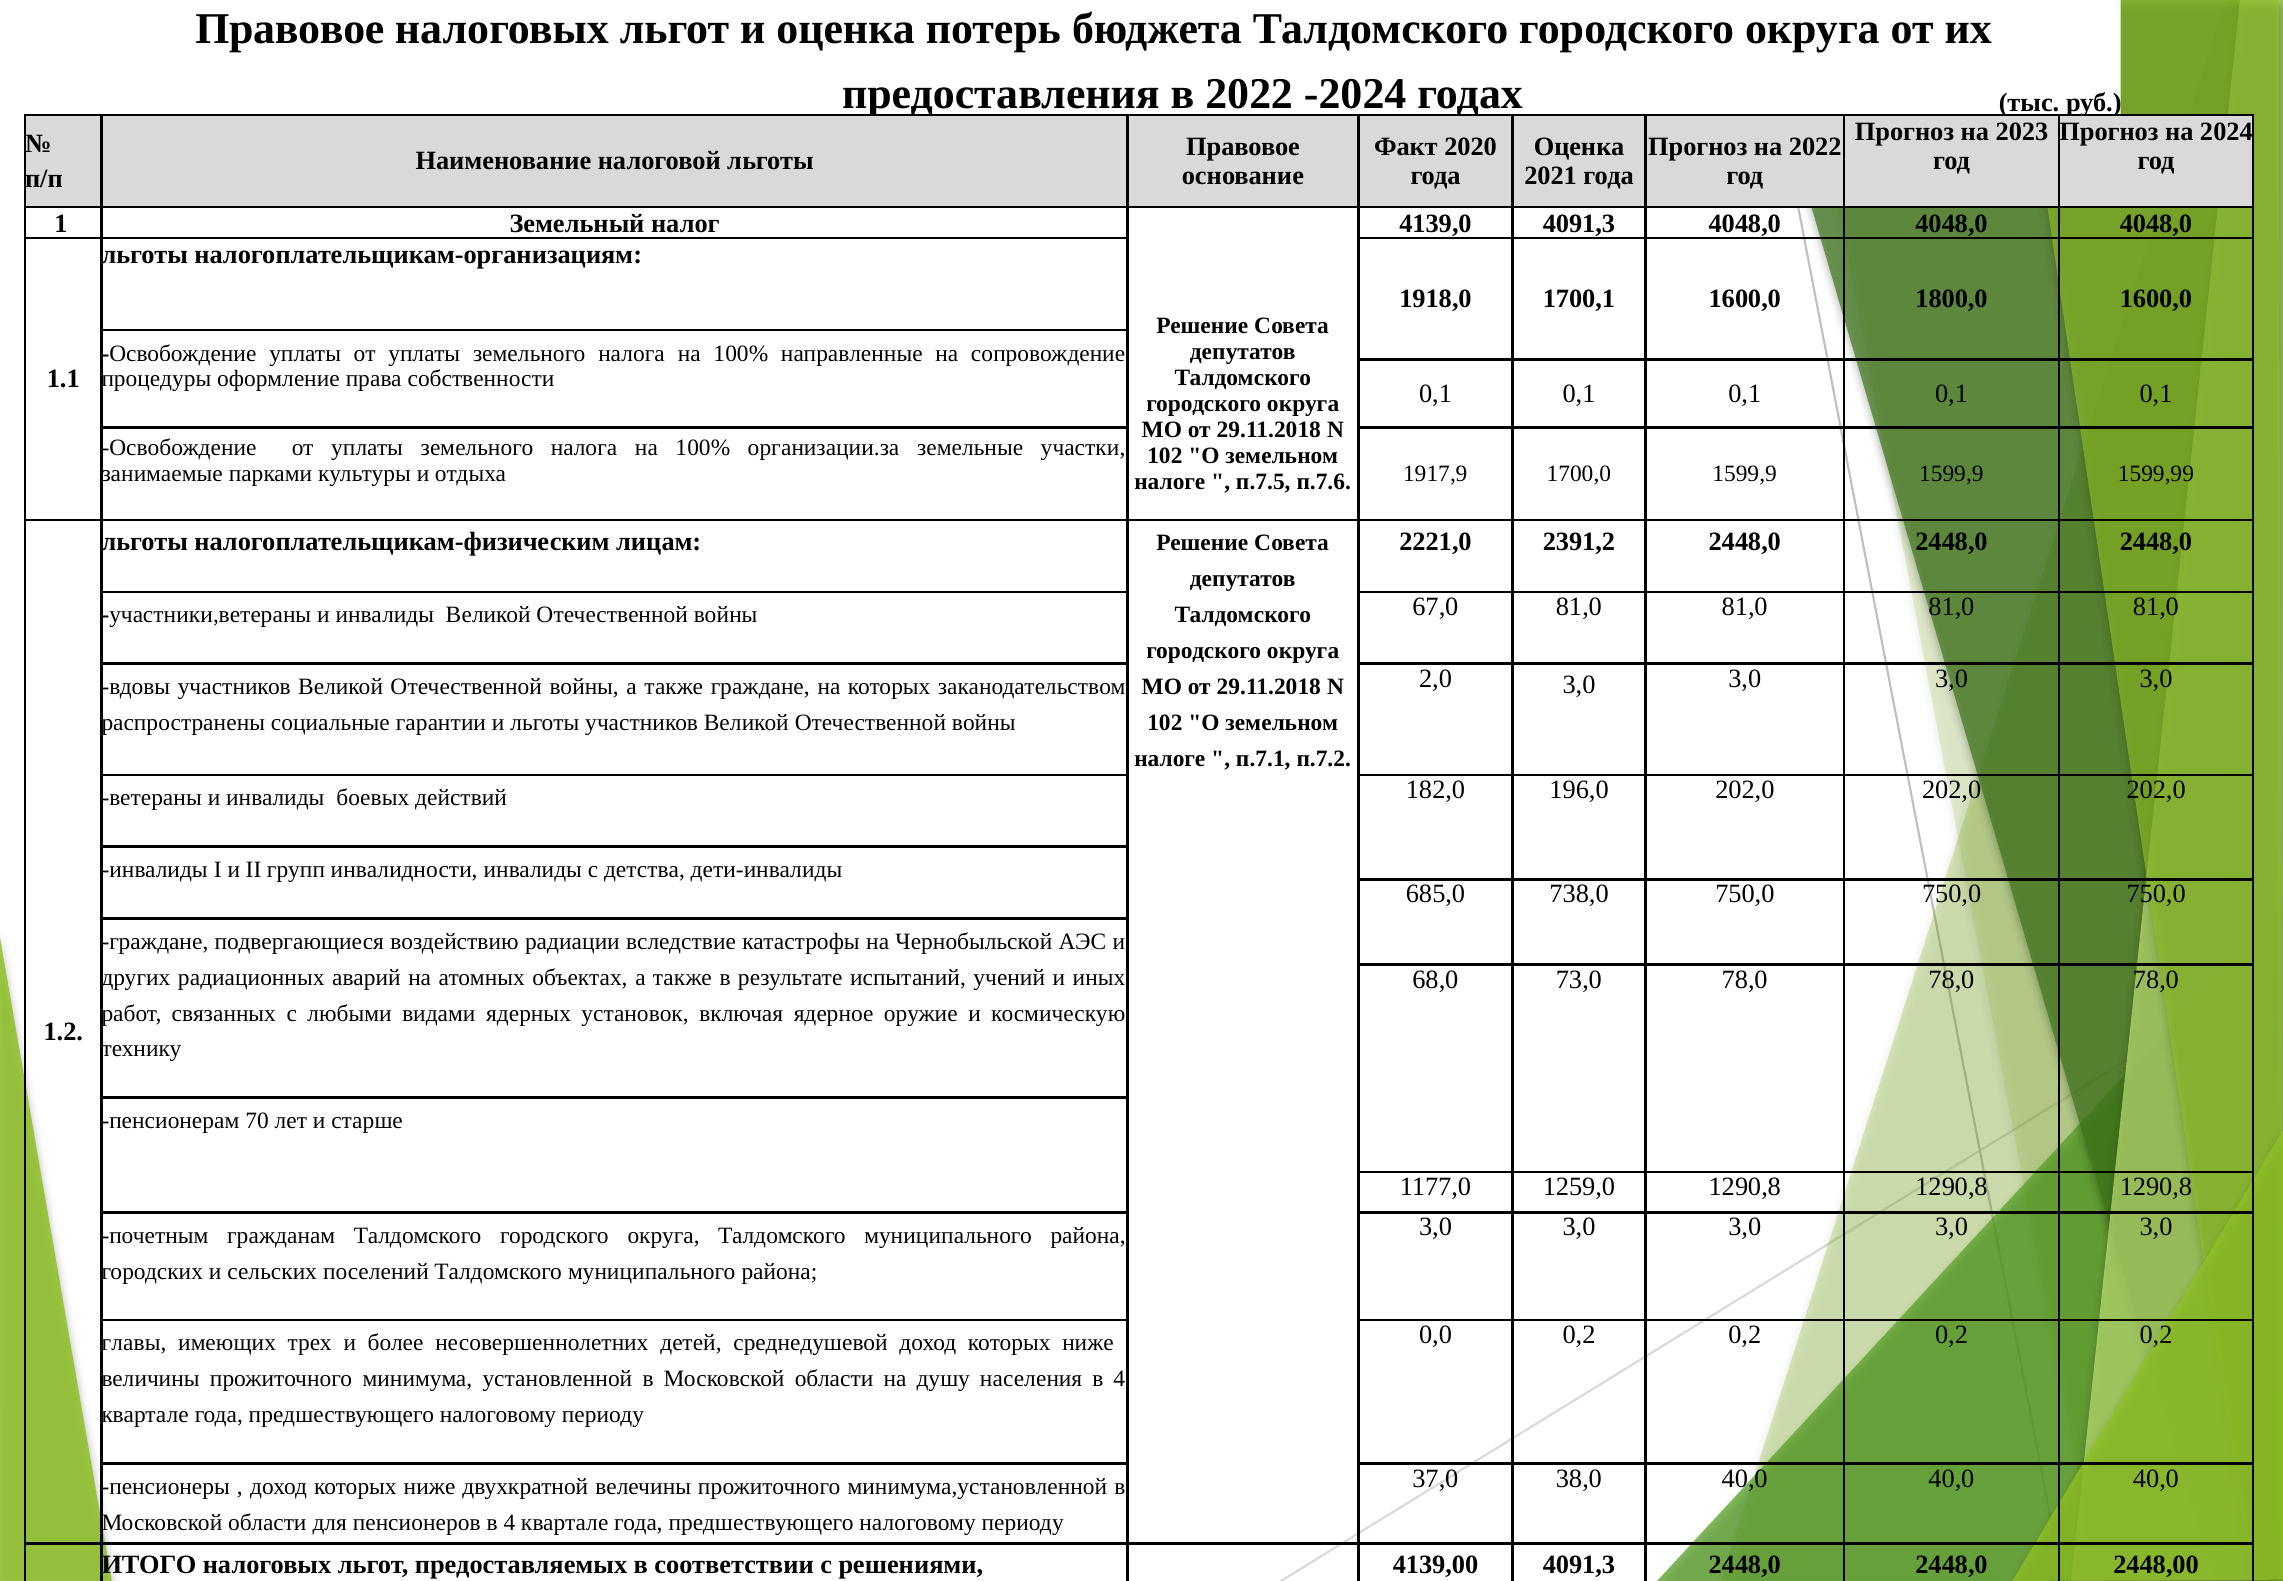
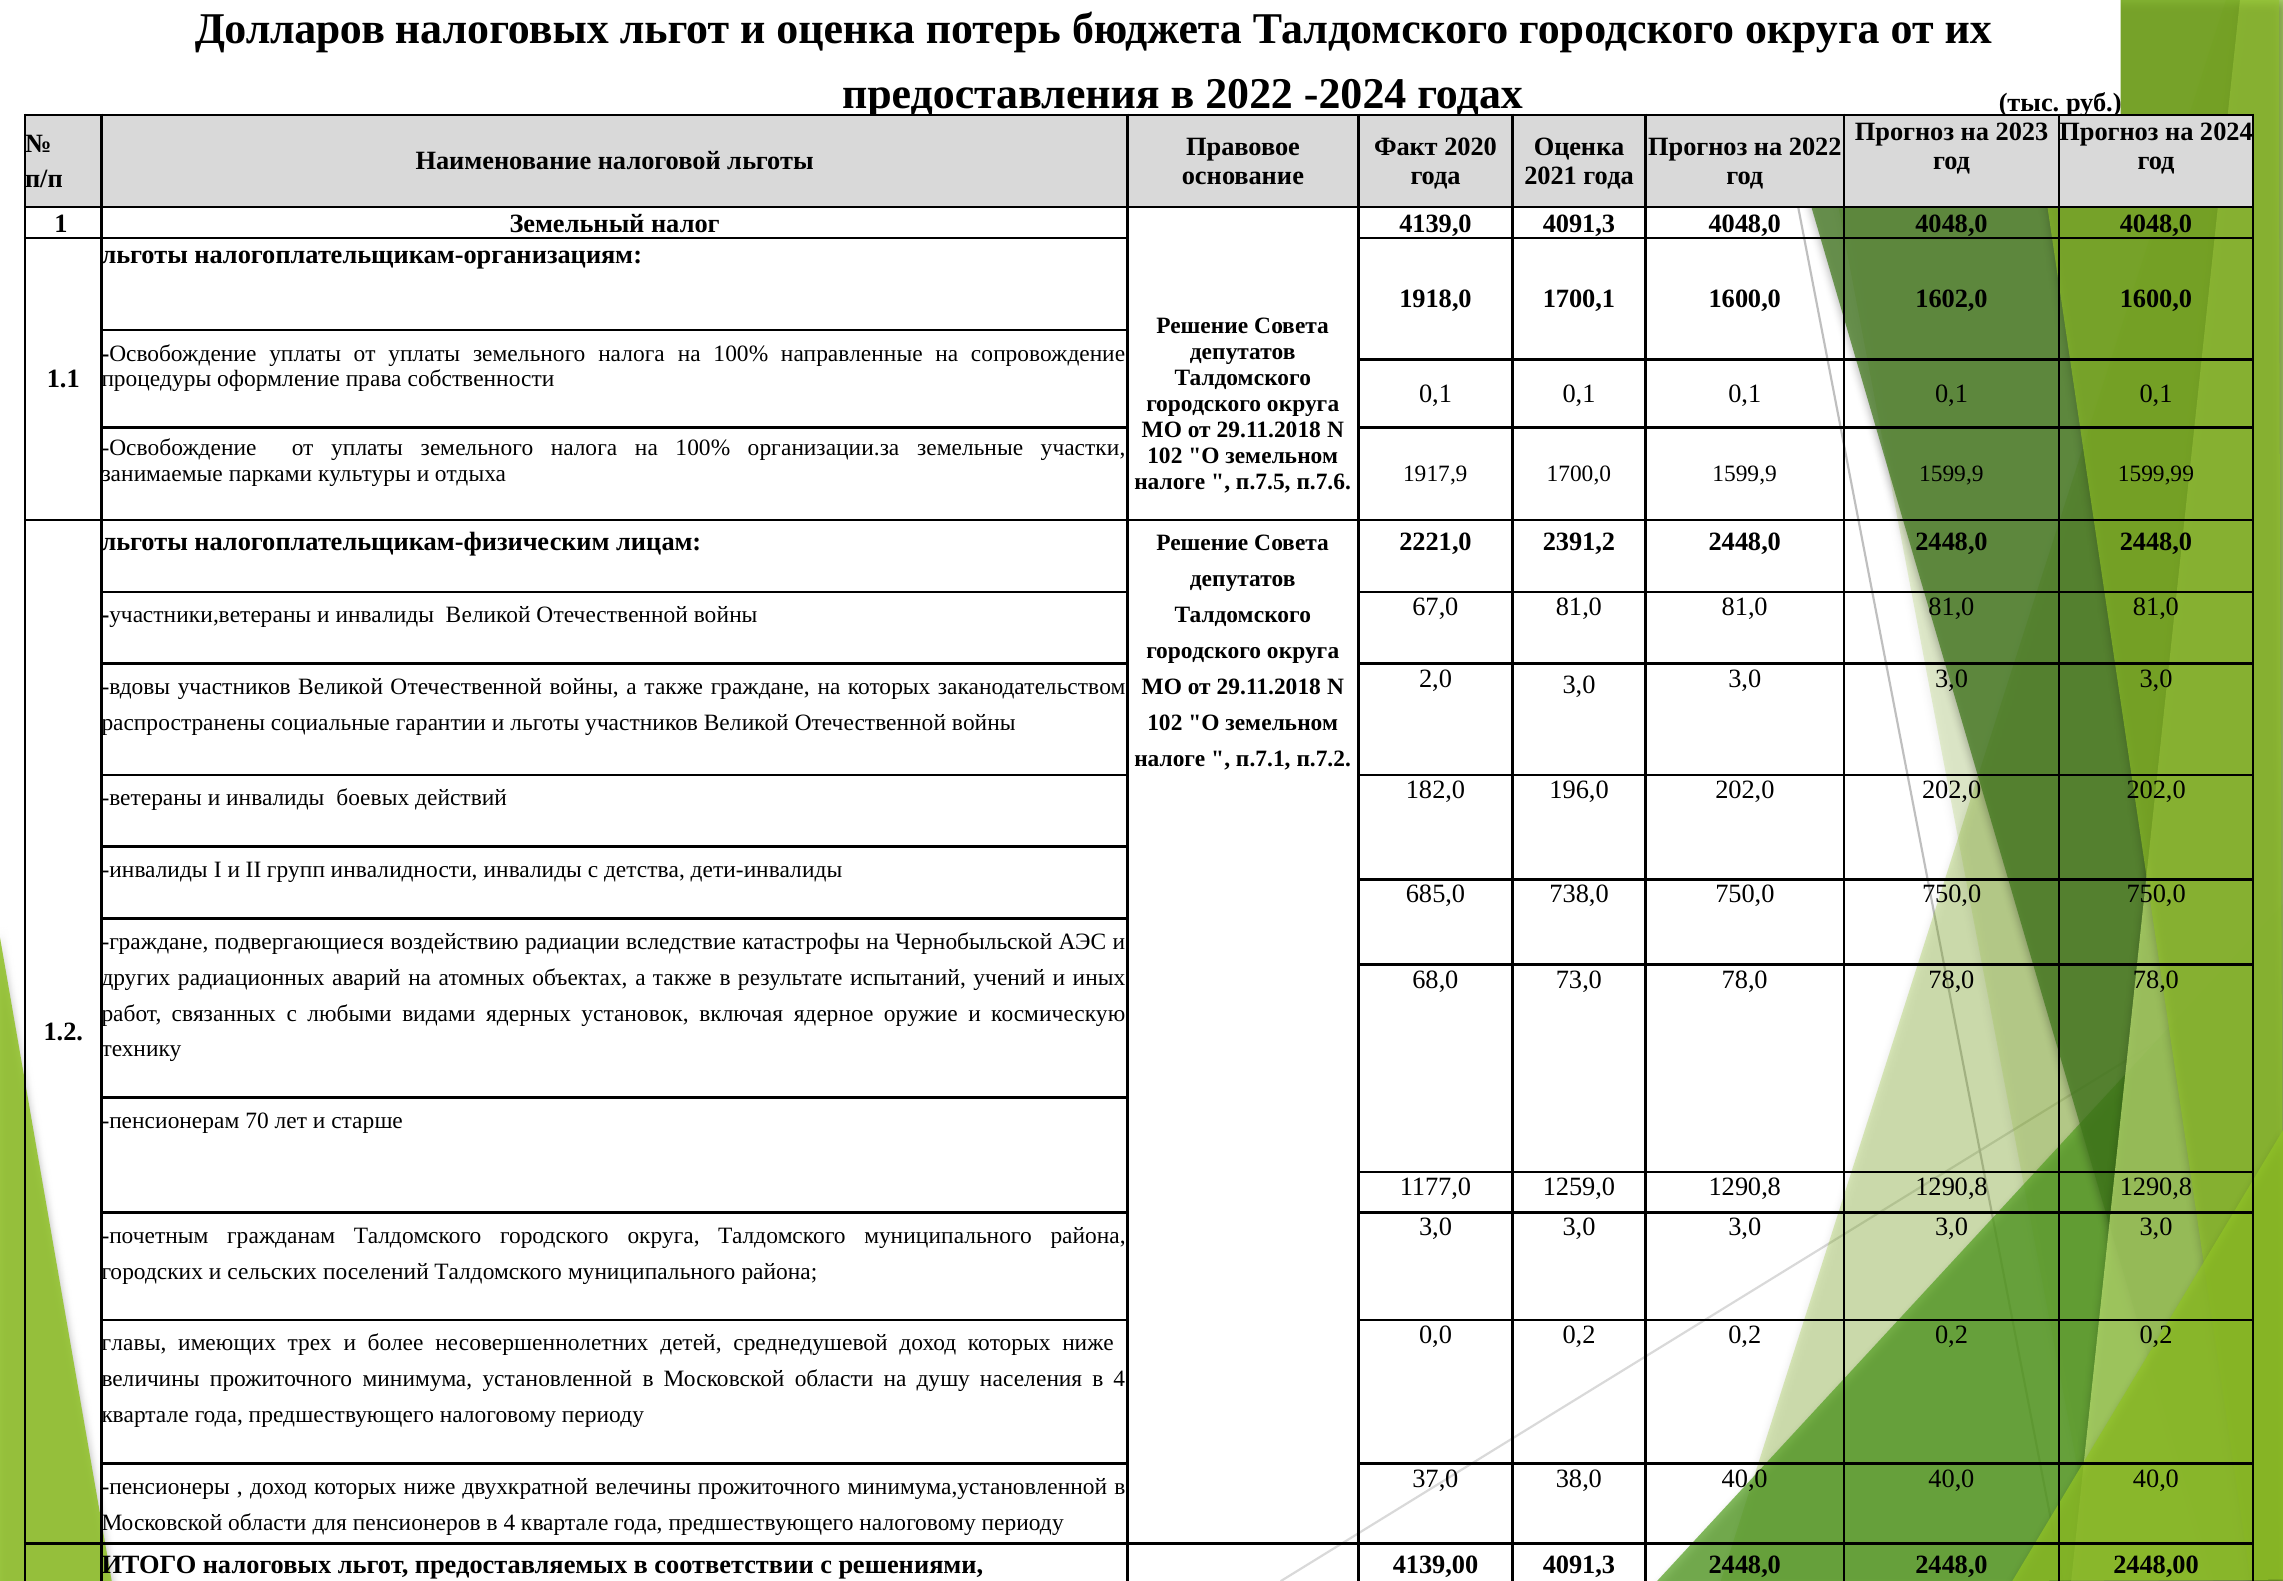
Правовое at (290, 29): Правовое -> Долларов
1800,0: 1800,0 -> 1602,0
